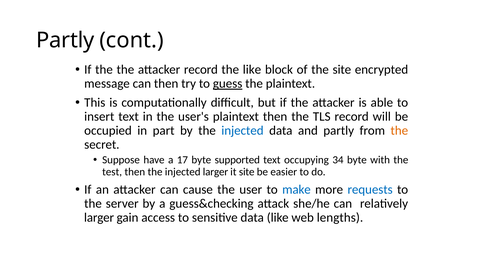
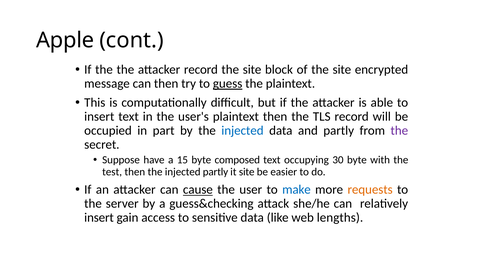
Partly at (65, 40): Partly -> Apple
like at (252, 70): like -> site
the at (399, 131) colour: orange -> purple
17: 17 -> 15
supported: supported -> composed
34: 34 -> 30
injected larger: larger -> partly
cause underline: none -> present
requests colour: blue -> orange
larger at (99, 218): larger -> insert
